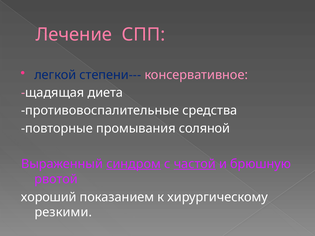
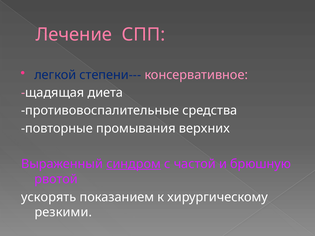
соляной: соляной -> верхних
частой underline: present -> none
хороший: хороший -> ускорять
